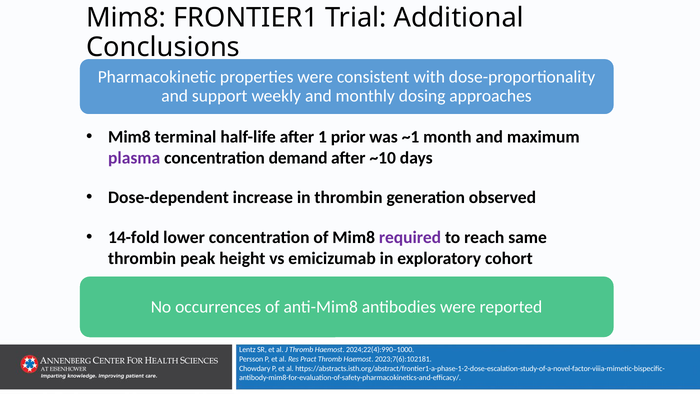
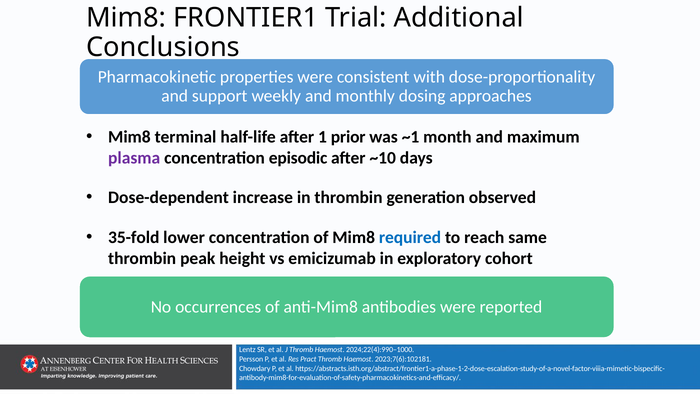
demand: demand -> episodic
14-fold: 14-fold -> 35-fold
required colour: purple -> blue
